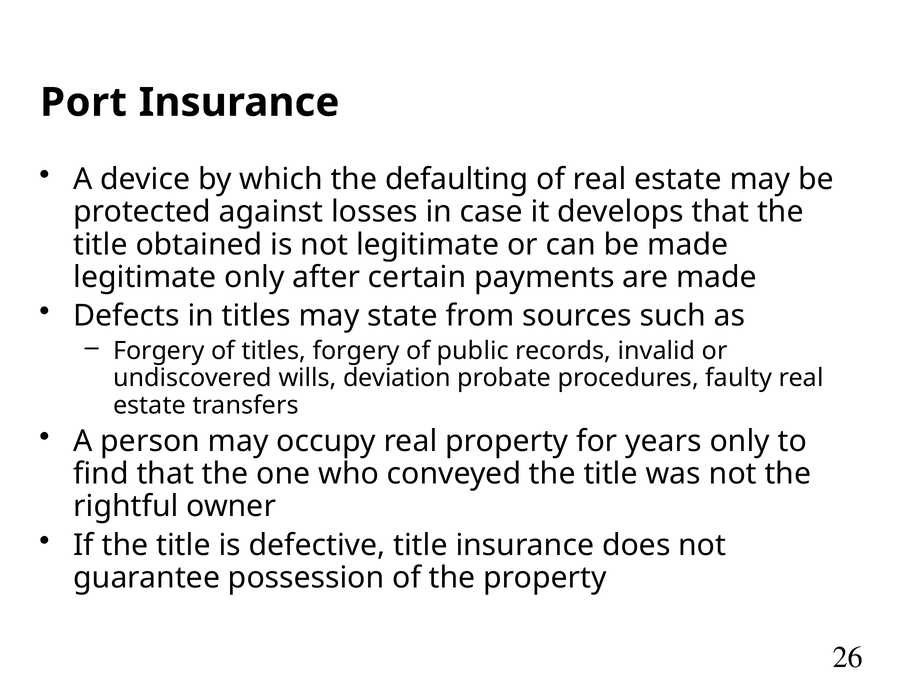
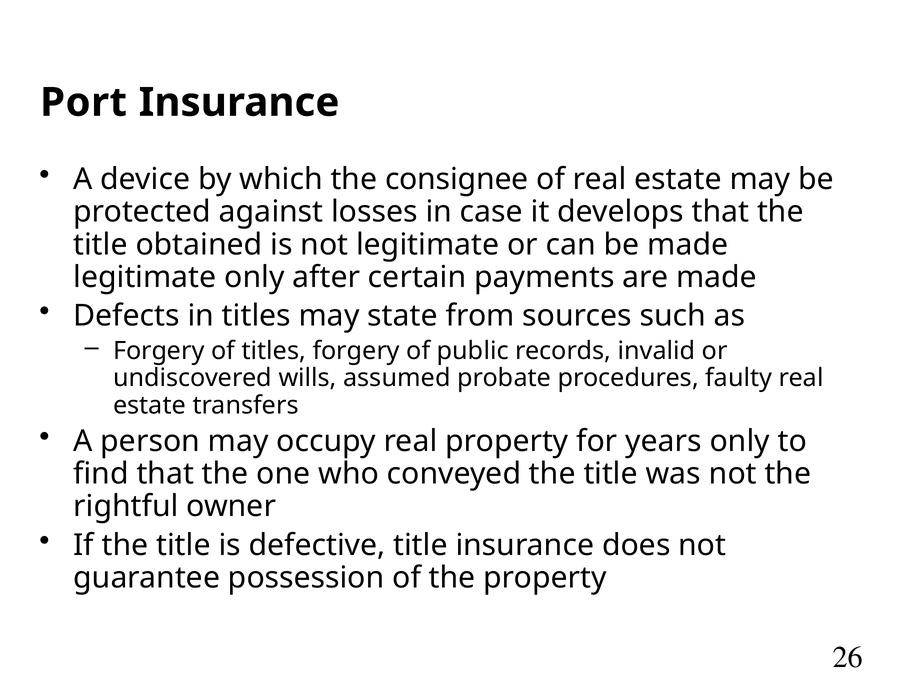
defaulting: defaulting -> consignee
deviation: deviation -> assumed
